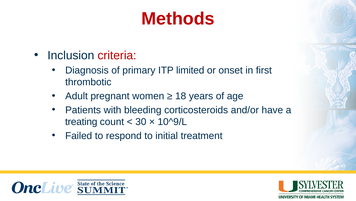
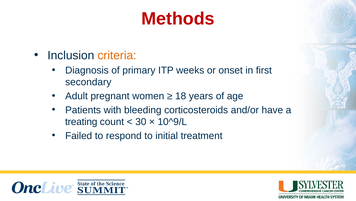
criteria colour: red -> orange
limited: limited -> weeks
thrombotic: thrombotic -> secondary
